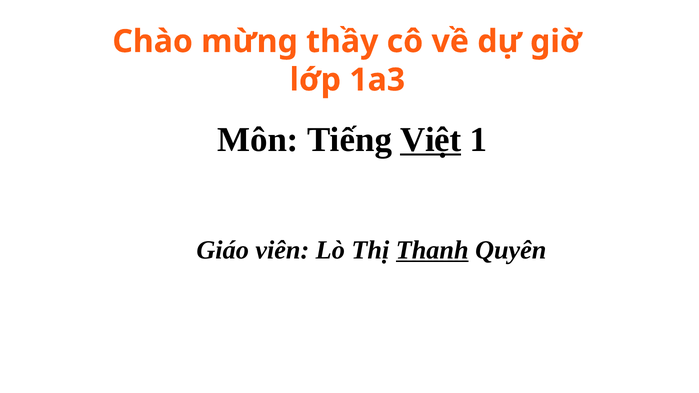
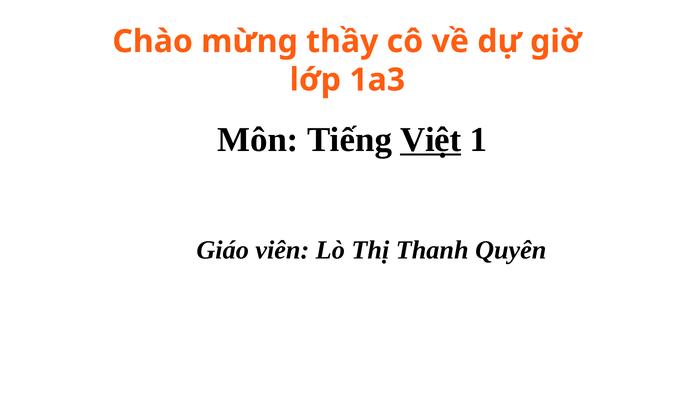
Thanh underline: present -> none
